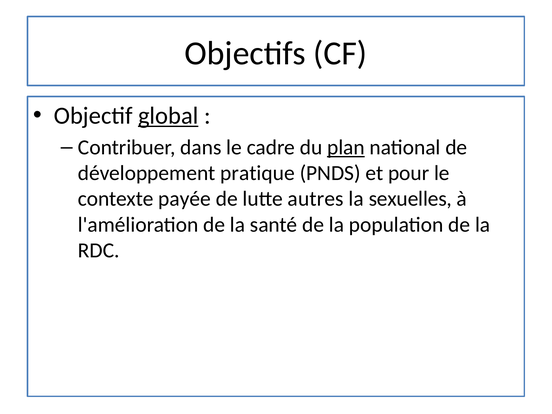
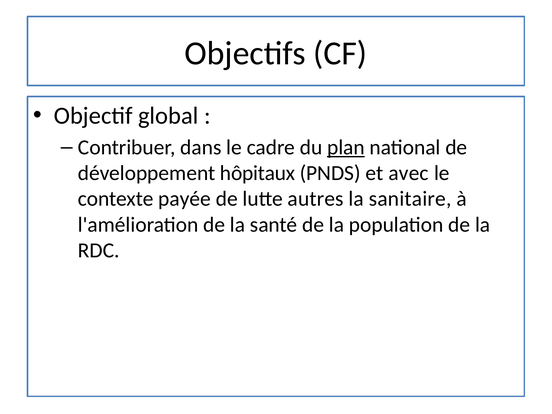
global underline: present -> none
pratique: pratique -> hôpitaux
pour: pour -> avec
sexuelles: sexuelles -> sanitaire
